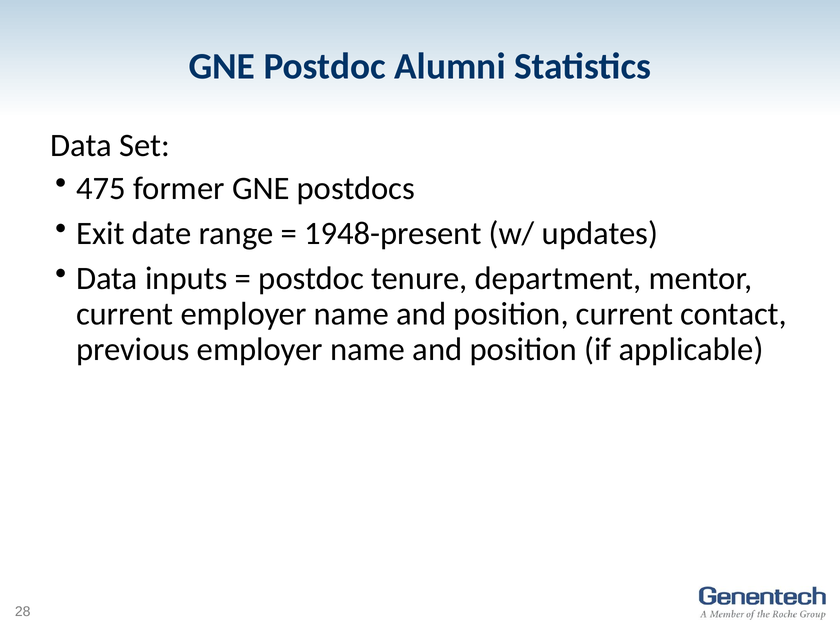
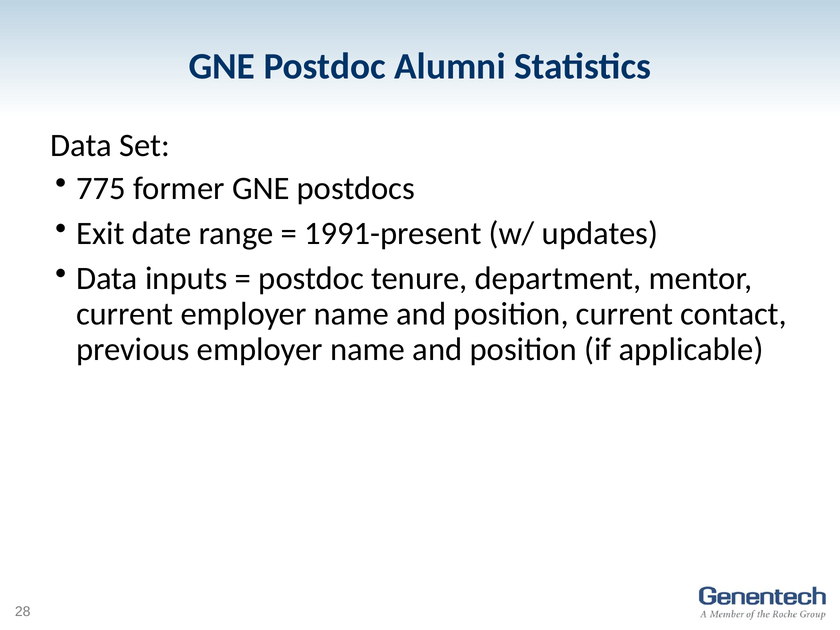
475: 475 -> 775
1948-present: 1948-present -> 1991-present
